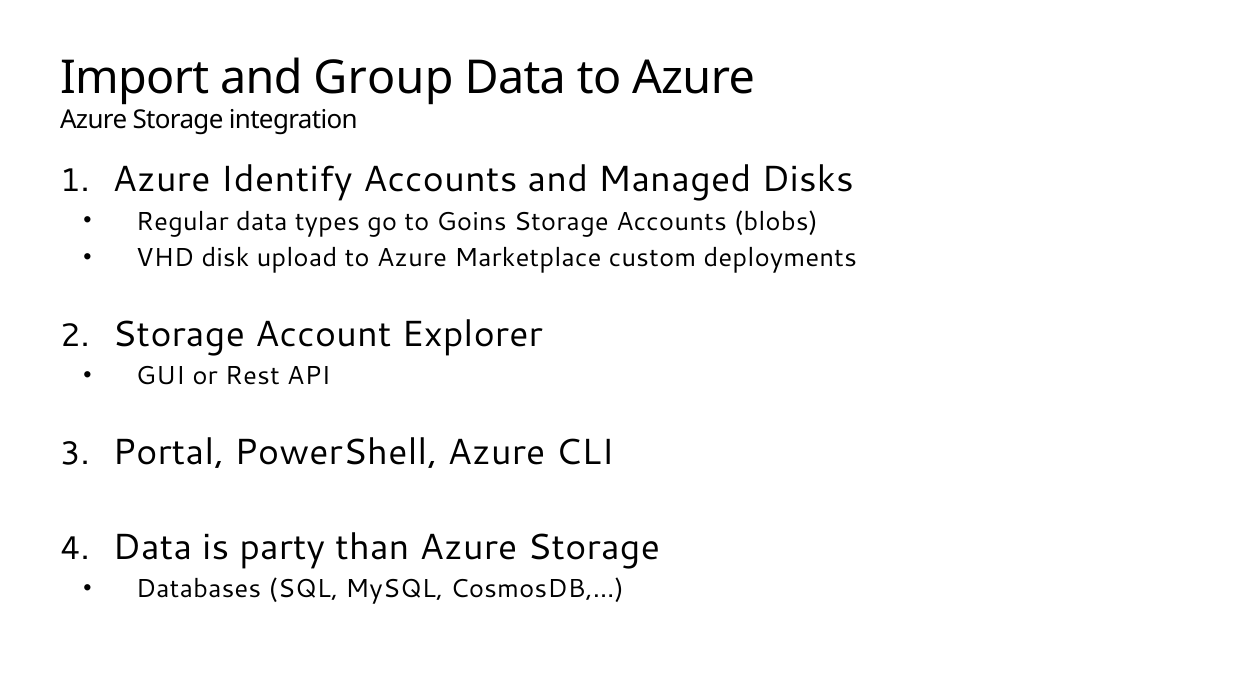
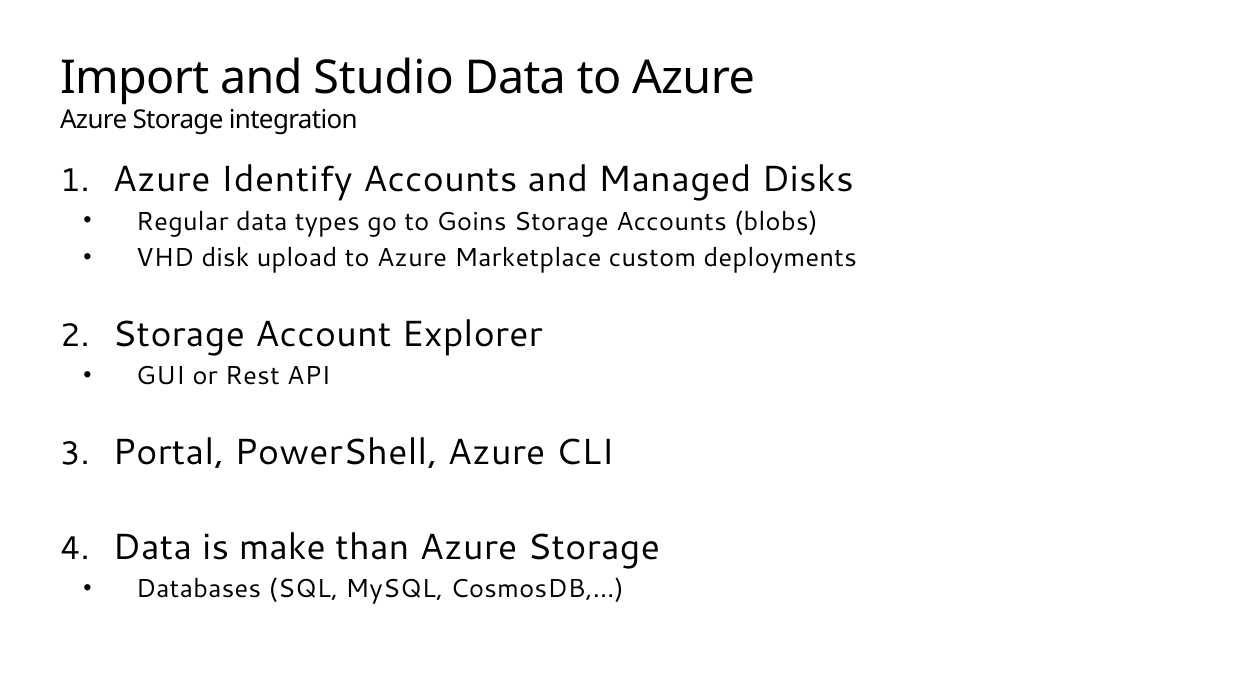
Group: Group -> Studio
party: party -> make
